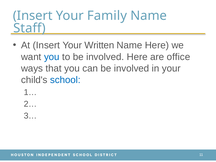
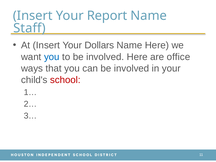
Family: Family -> Report
Written: Written -> Dollars
school colour: blue -> red
